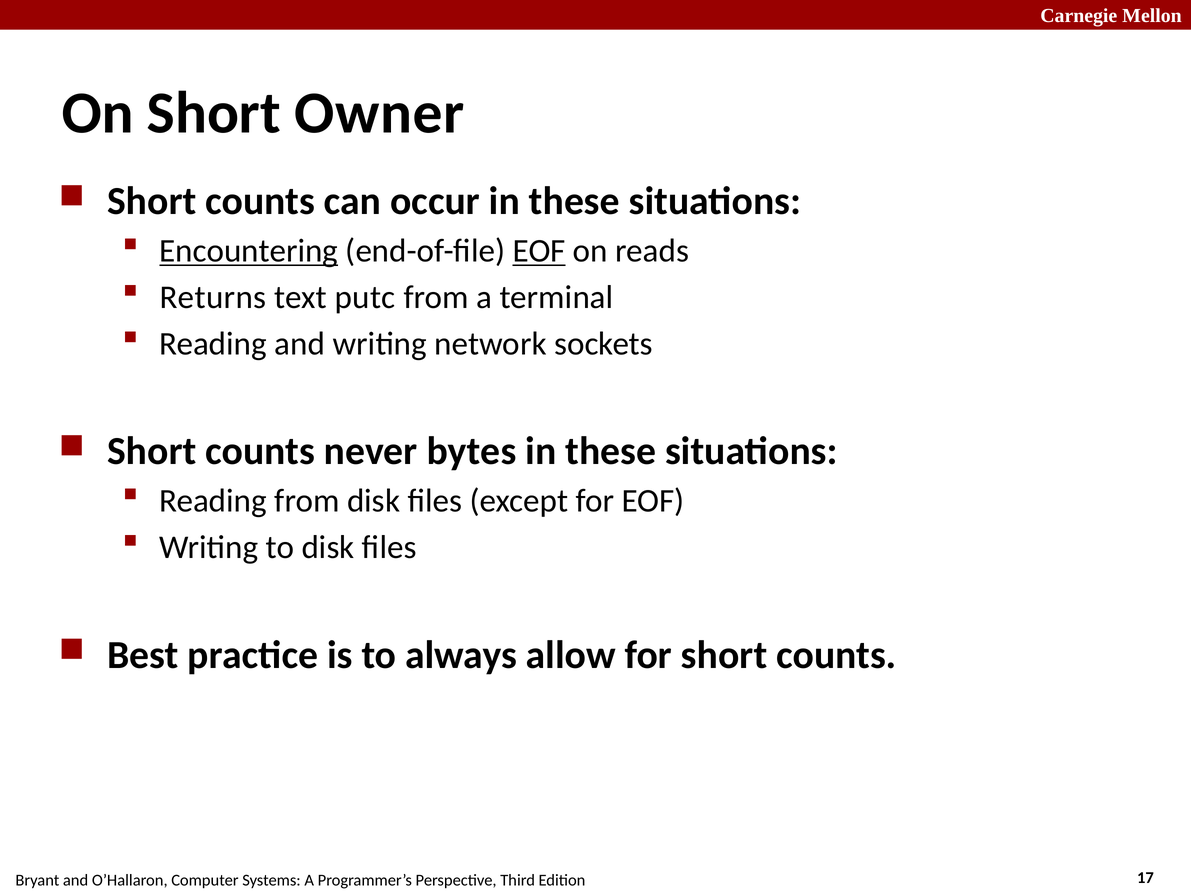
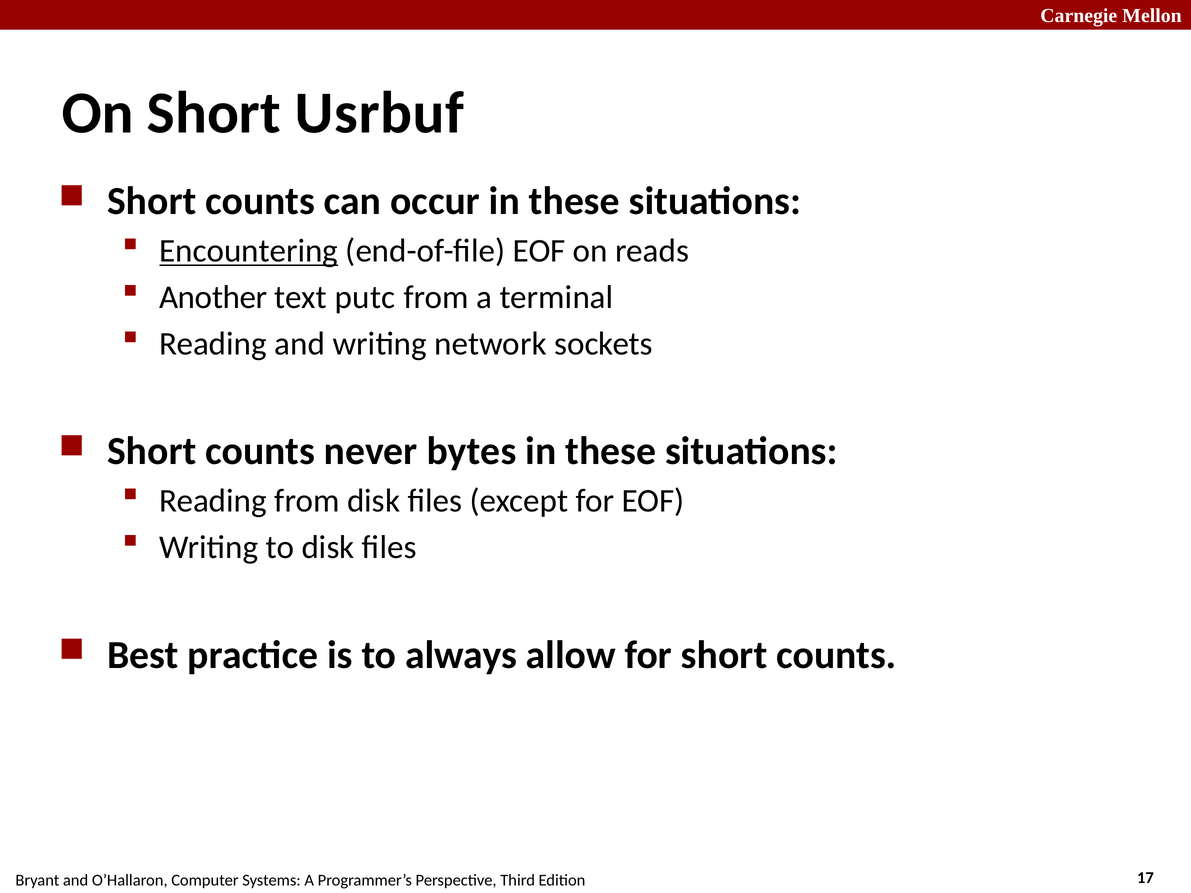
Owner: Owner -> Usrbuf
EOF at (539, 251) underline: present -> none
Returns: Returns -> Another
